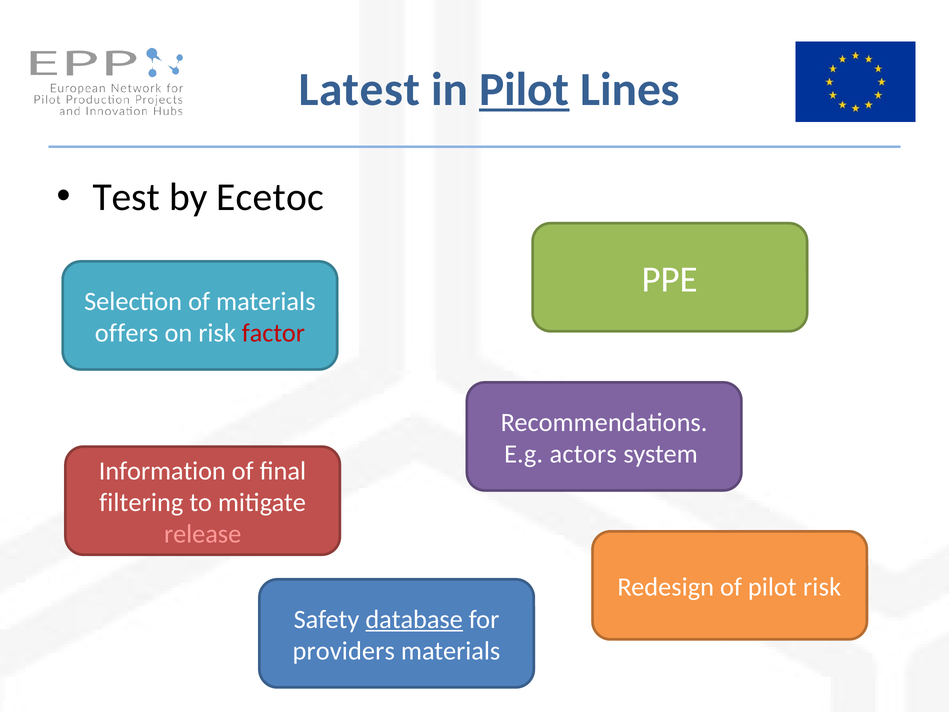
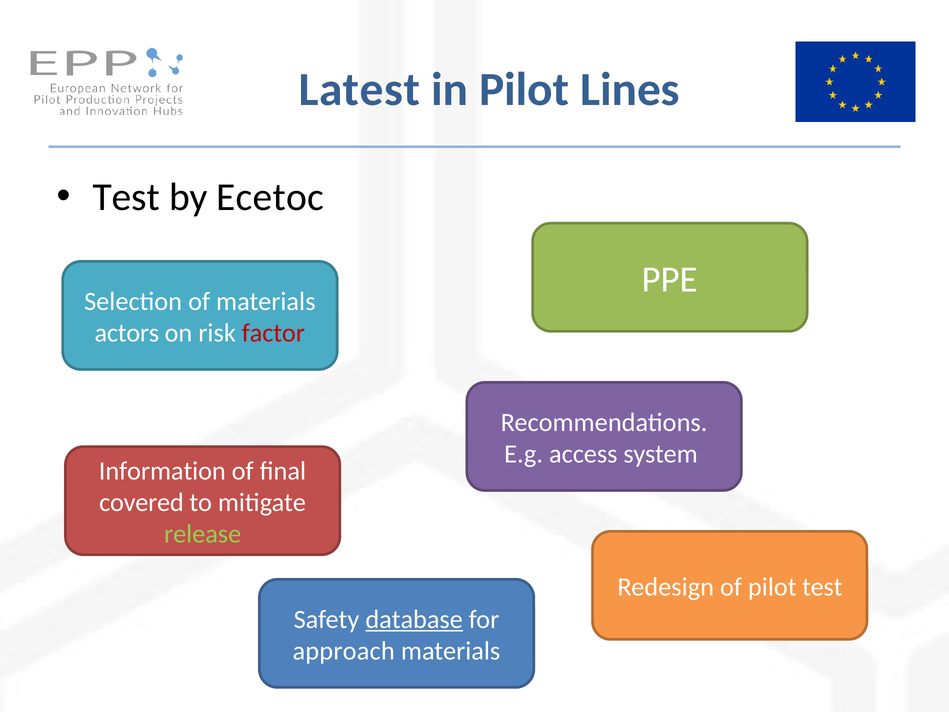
Pilot at (524, 90) underline: present -> none
offers: offers -> actors
actors: actors -> access
filtering: filtering -> covered
release colour: pink -> light green
pilot risk: risk -> test
providers: providers -> approach
